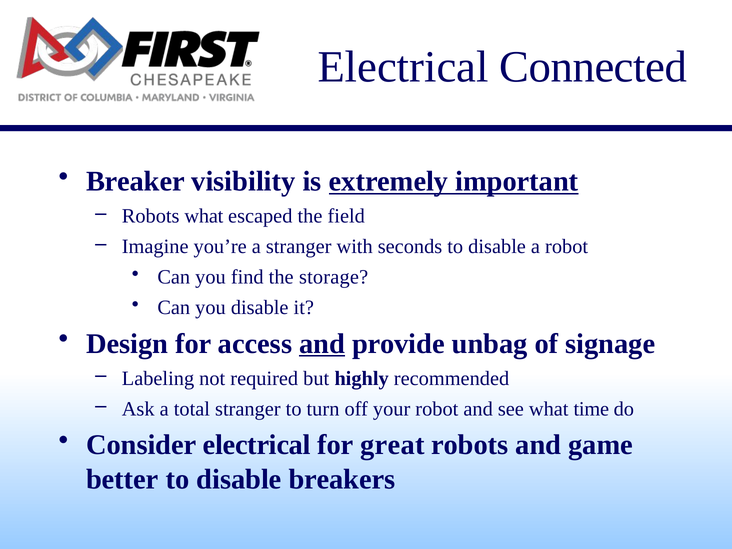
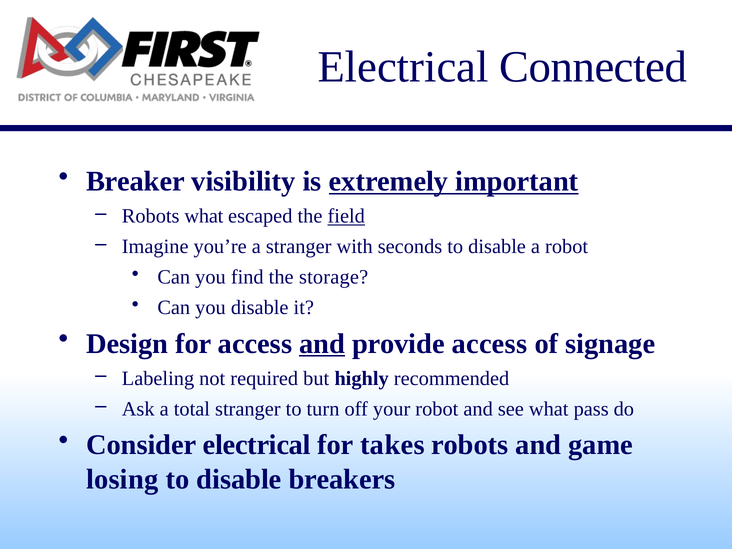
field underline: none -> present
provide unbag: unbag -> access
time: time -> pass
great: great -> takes
better: better -> losing
